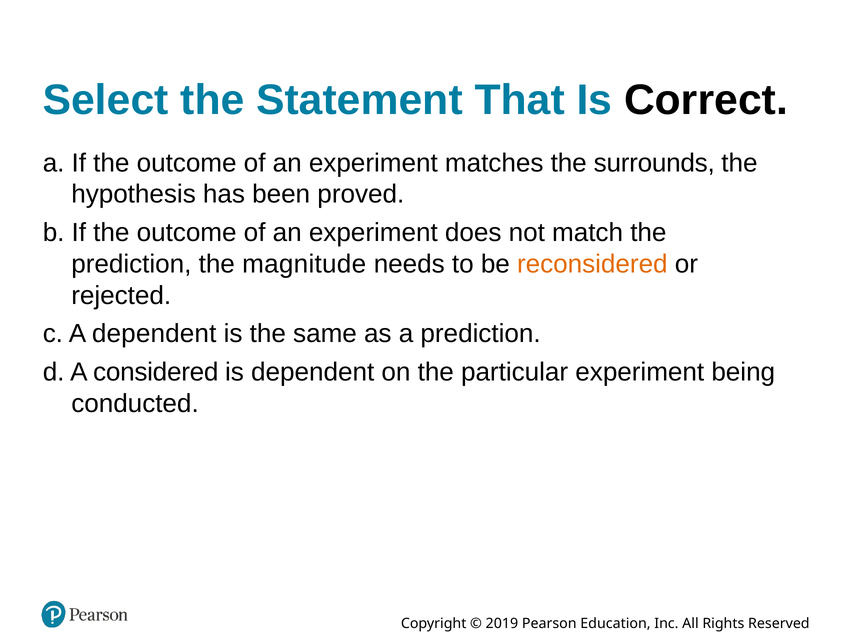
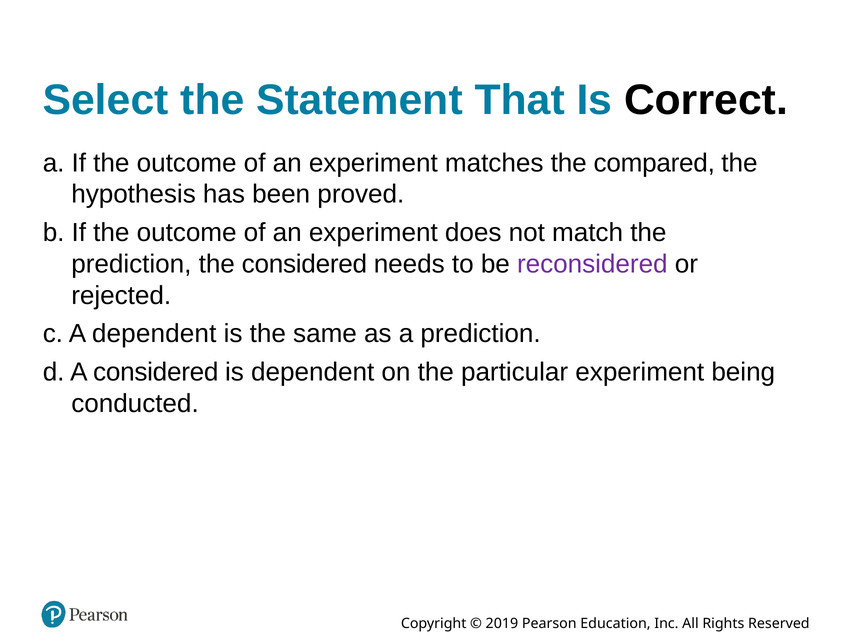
surrounds: surrounds -> compared
the magnitude: magnitude -> considered
reconsidered colour: orange -> purple
